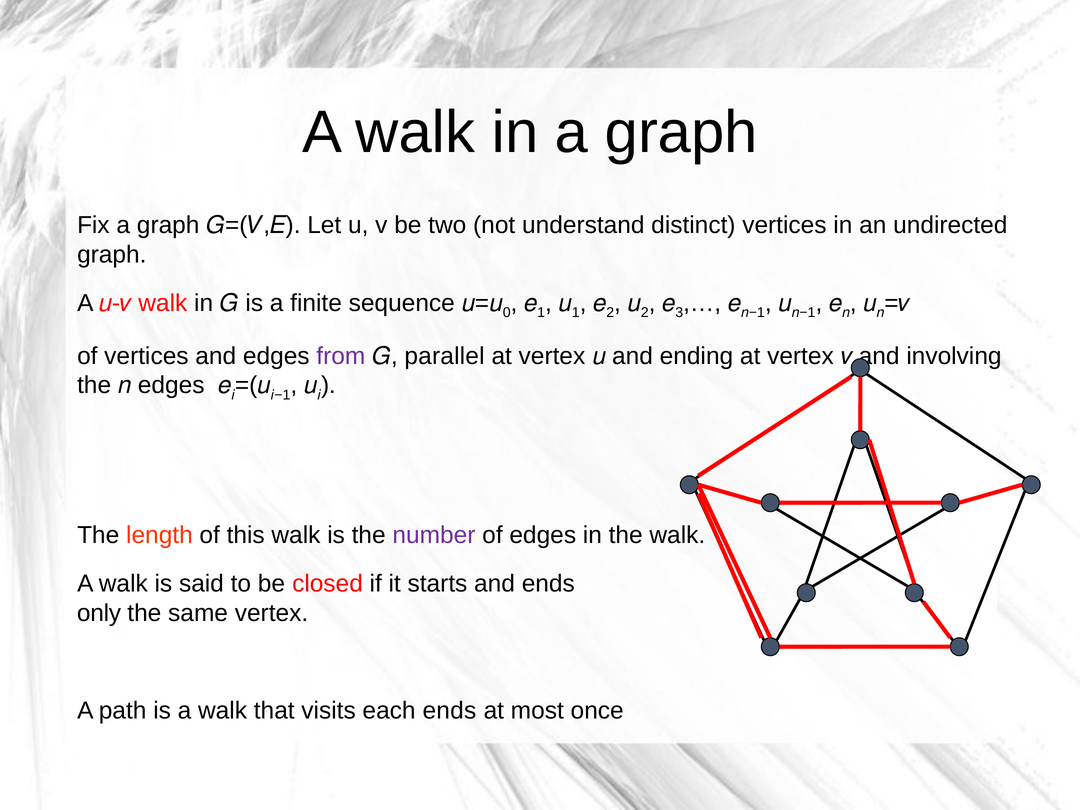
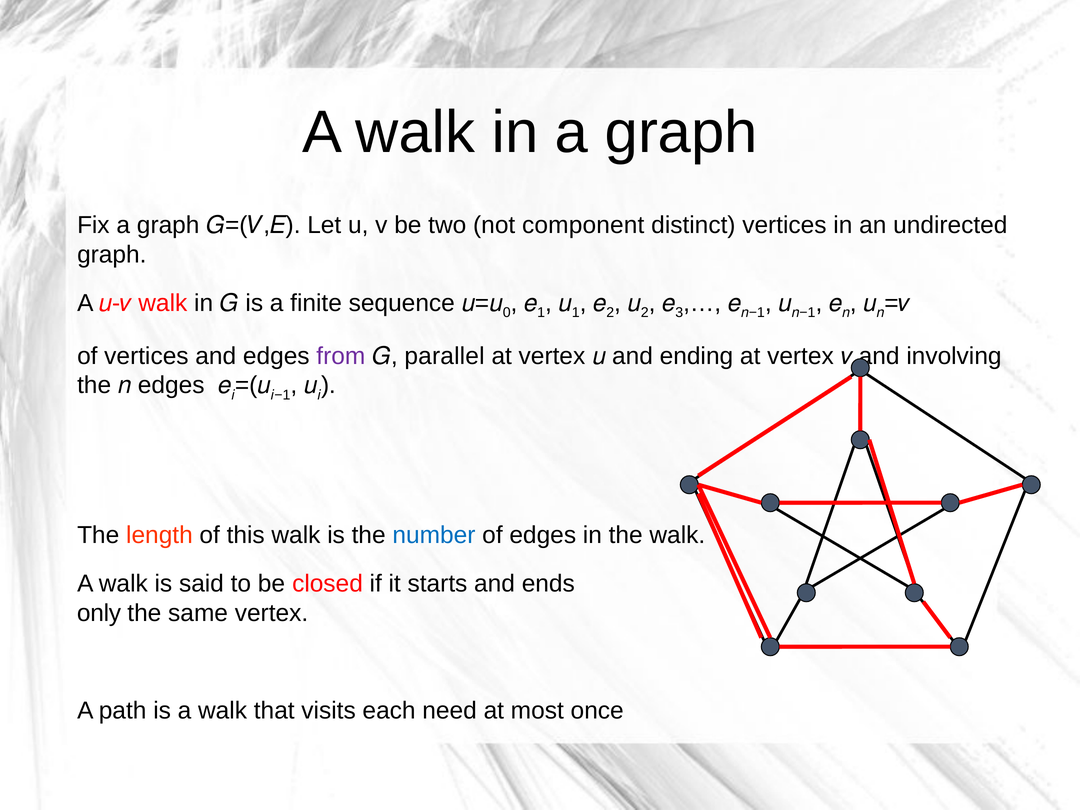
understand: understand -> component
number colour: purple -> blue
each ends: ends -> need
